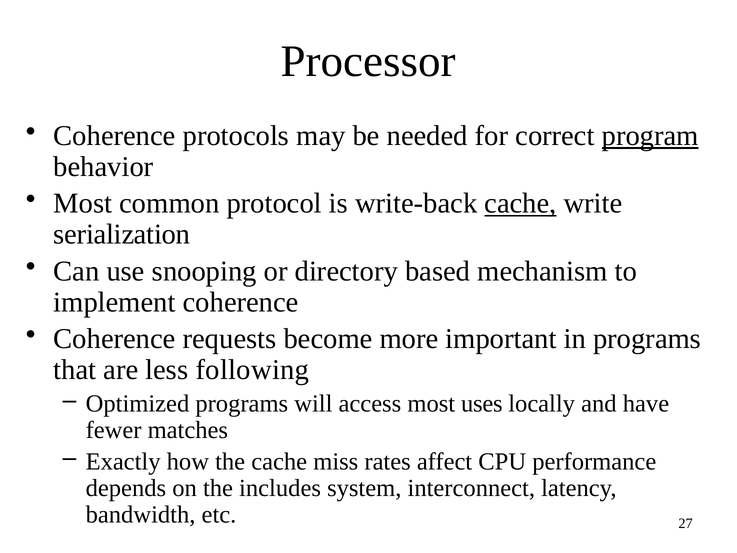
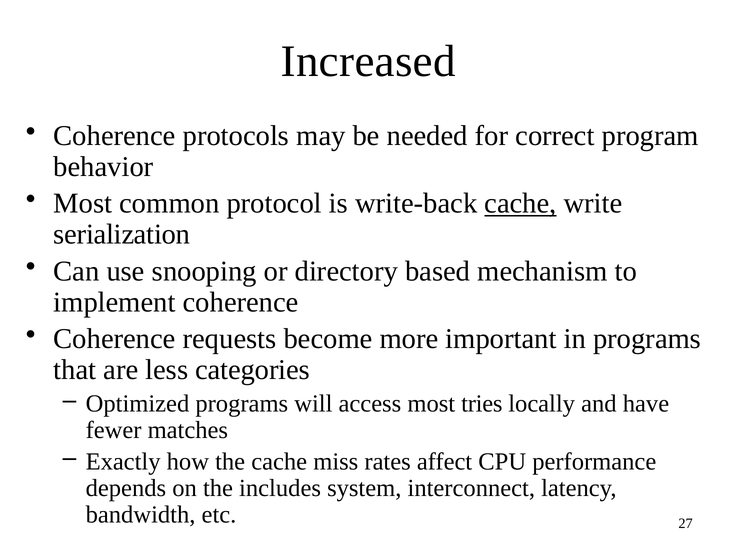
Processor: Processor -> Increased
program underline: present -> none
following: following -> categories
uses: uses -> tries
